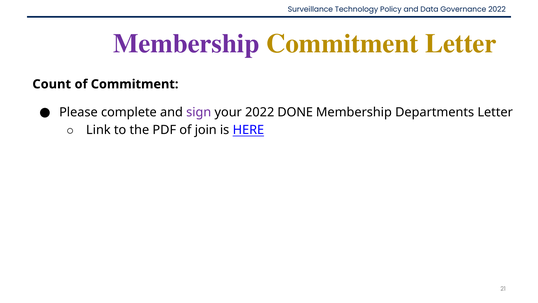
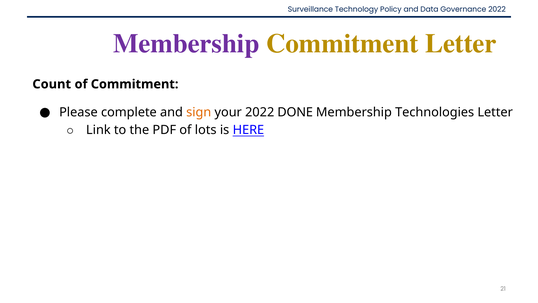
sign colour: purple -> orange
Departments: Departments -> Technologies
join: join -> lots
